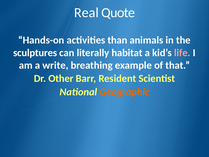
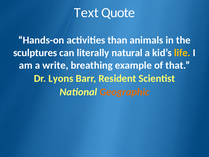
Real: Real -> Text
habitat: habitat -> natural
life colour: pink -> yellow
Other: Other -> Lyons
